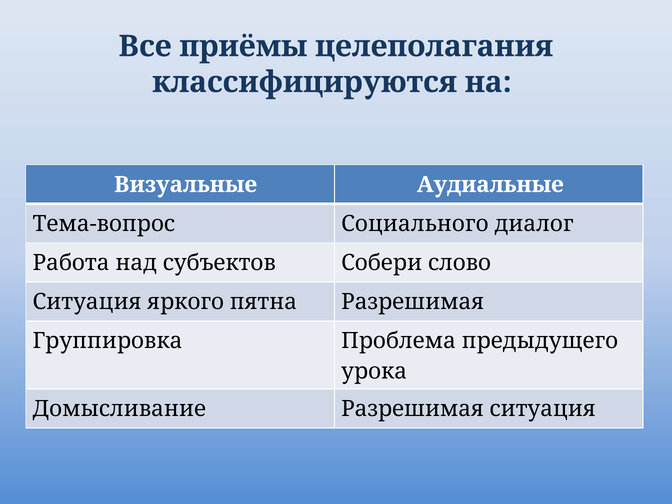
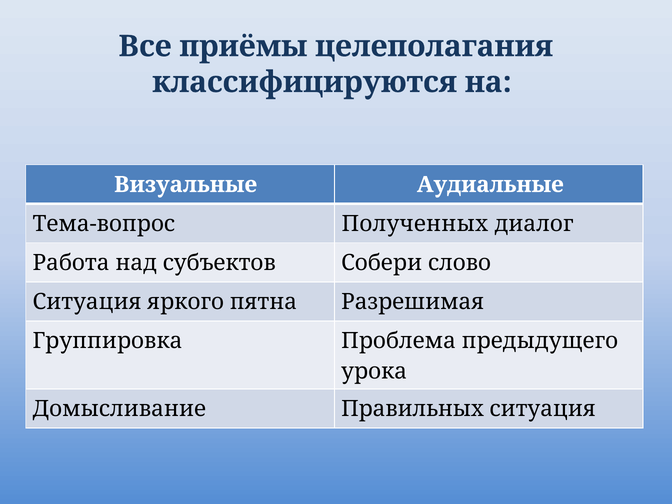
Социального: Социального -> Полученных
Домысливание Разрешимая: Разрешимая -> Правильных
